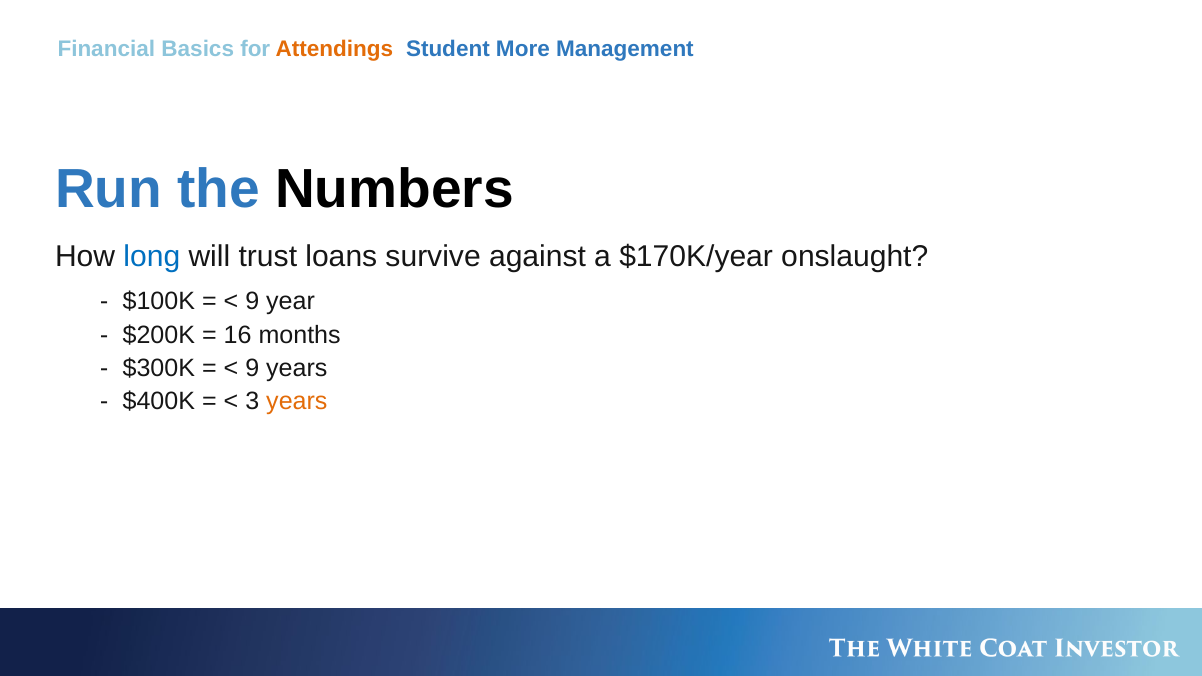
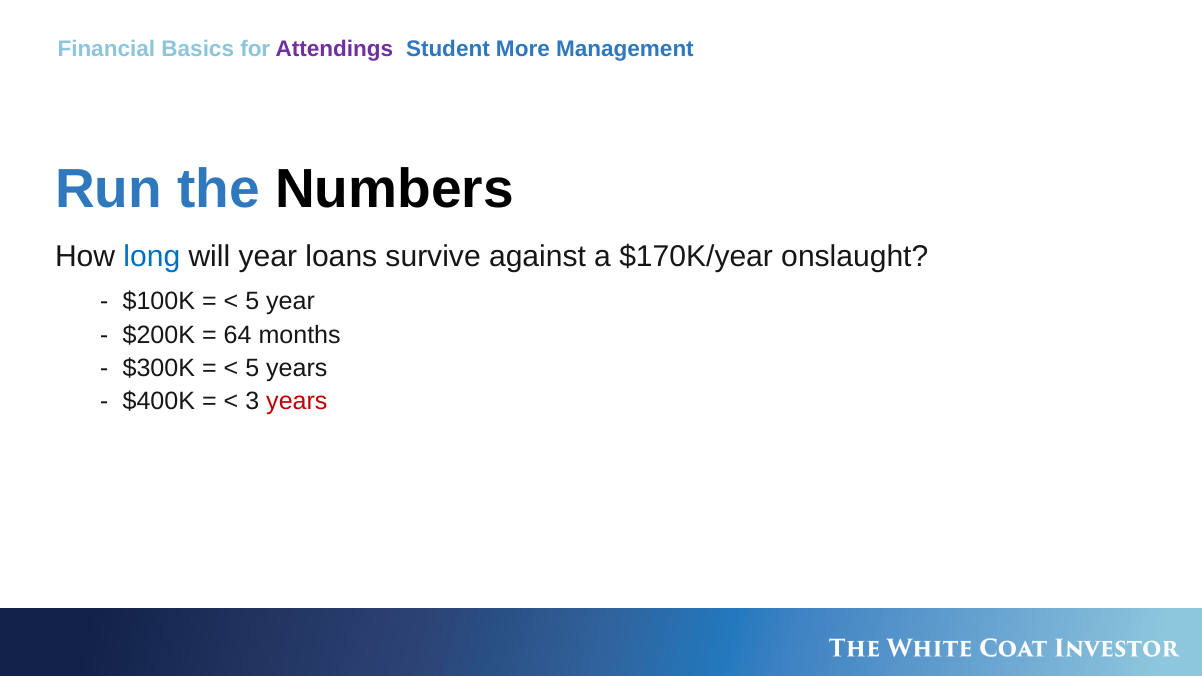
Attendings colour: orange -> purple
will trust: trust -> year
9 at (252, 302): 9 -> 5
16: 16 -> 64
9 at (252, 368): 9 -> 5
years at (297, 401) colour: orange -> red
